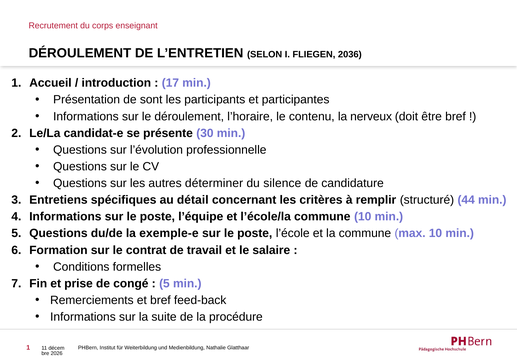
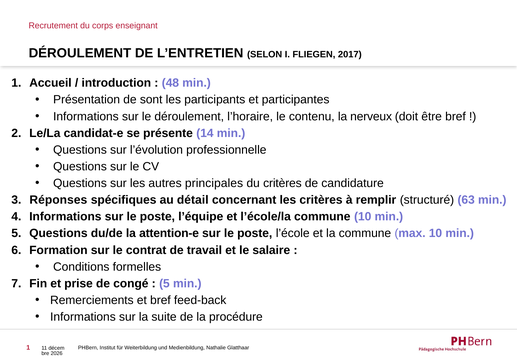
2036: 2036 -> 2017
17: 17 -> 48
30: 30 -> 14
déterminer: déterminer -> principales
du silence: silence -> critères
Entretiens: Entretiens -> Réponses
44: 44 -> 63
exemple-e: exemple-e -> attention-e
